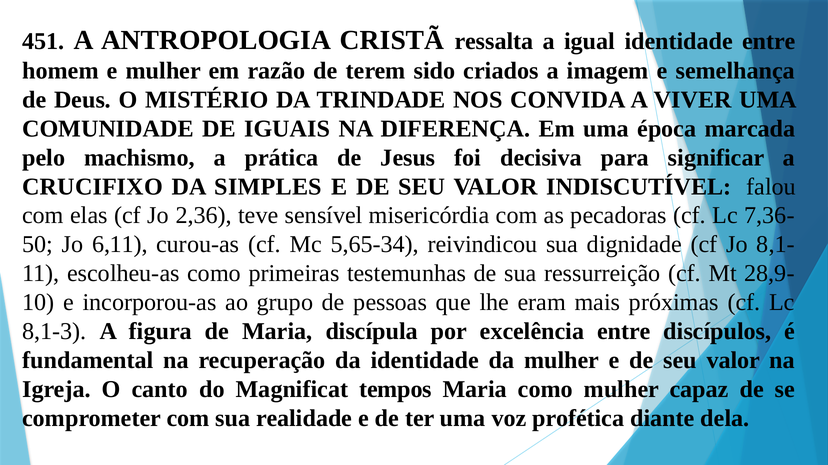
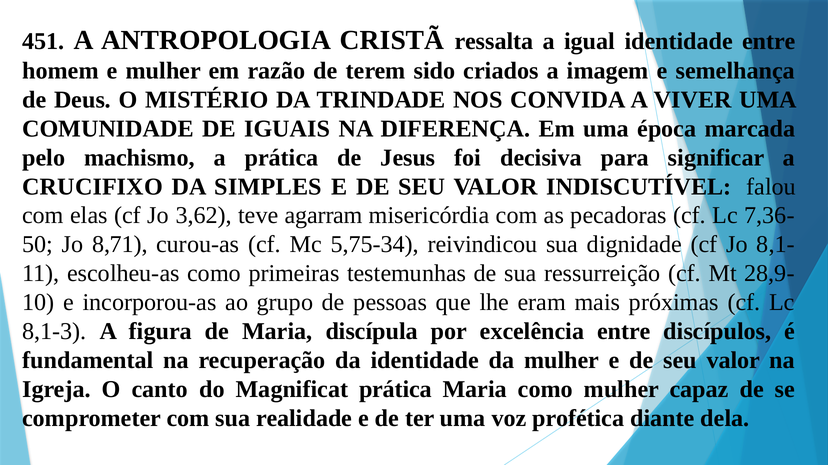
2,36: 2,36 -> 3,62
sensível: sensível -> agarram
6,11: 6,11 -> 8,71
5,65-34: 5,65-34 -> 5,75-34
Magnificat tempos: tempos -> prática
